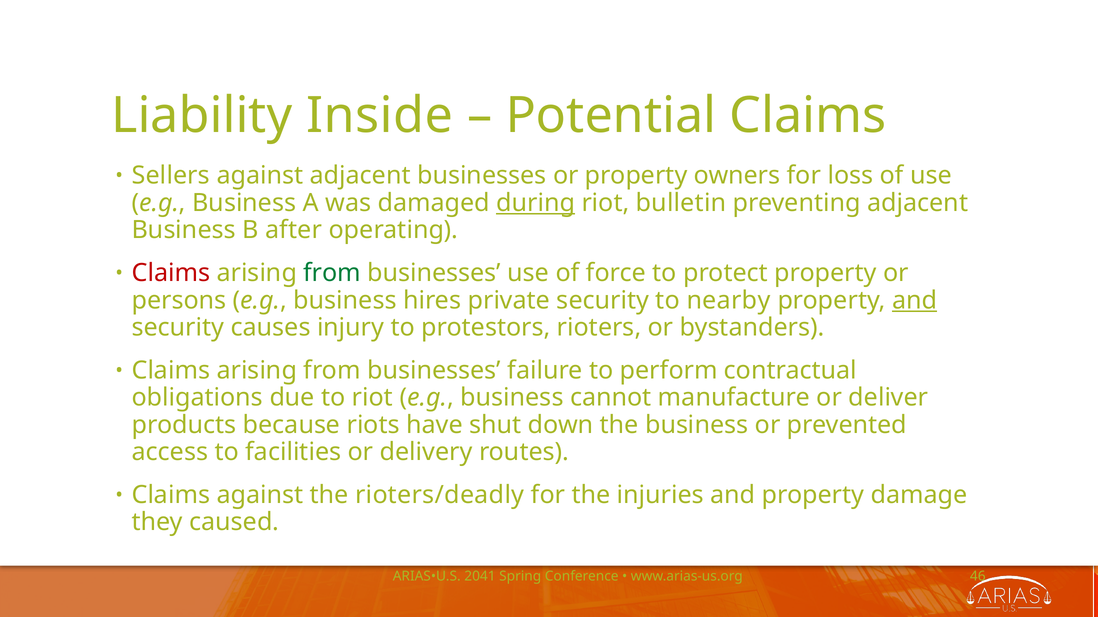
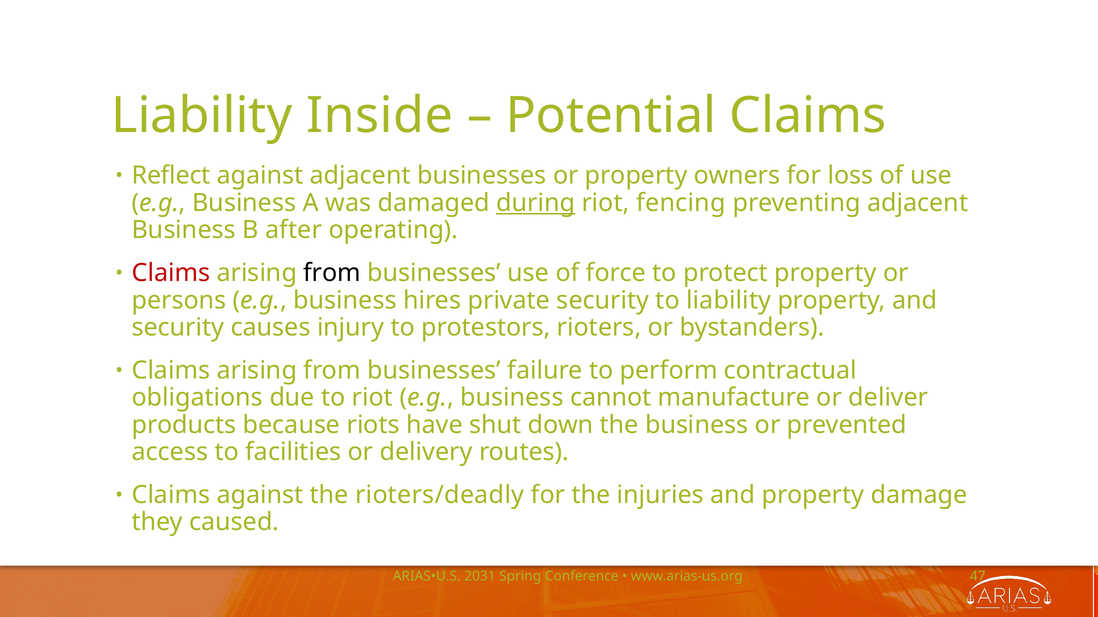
Sellers: Sellers -> Reflect
bulletin: bulletin -> fencing
from at (332, 273) colour: green -> black
to nearby: nearby -> liability
and at (915, 301) underline: present -> none
2041: 2041 -> 2031
46: 46 -> 47
